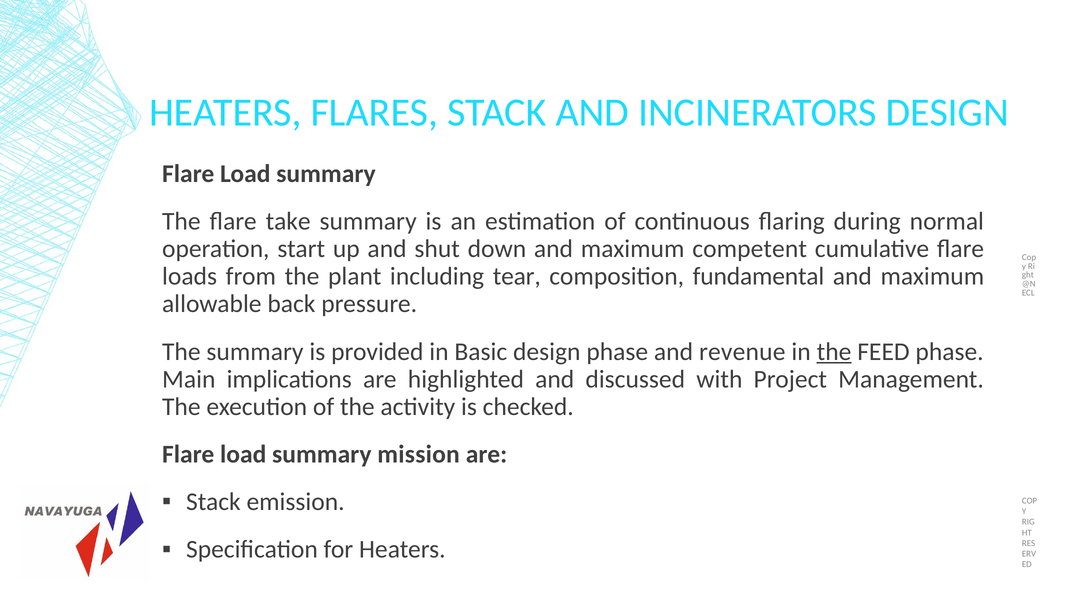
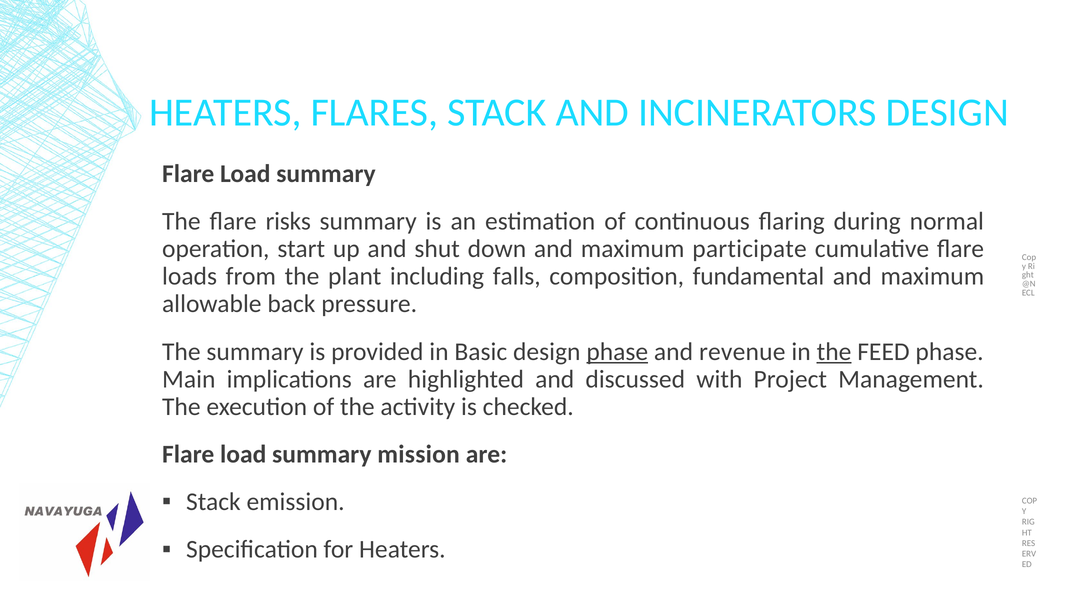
take: take -> risks
competent: competent -> participate
tear: tear -> falls
phase at (617, 352) underline: none -> present
